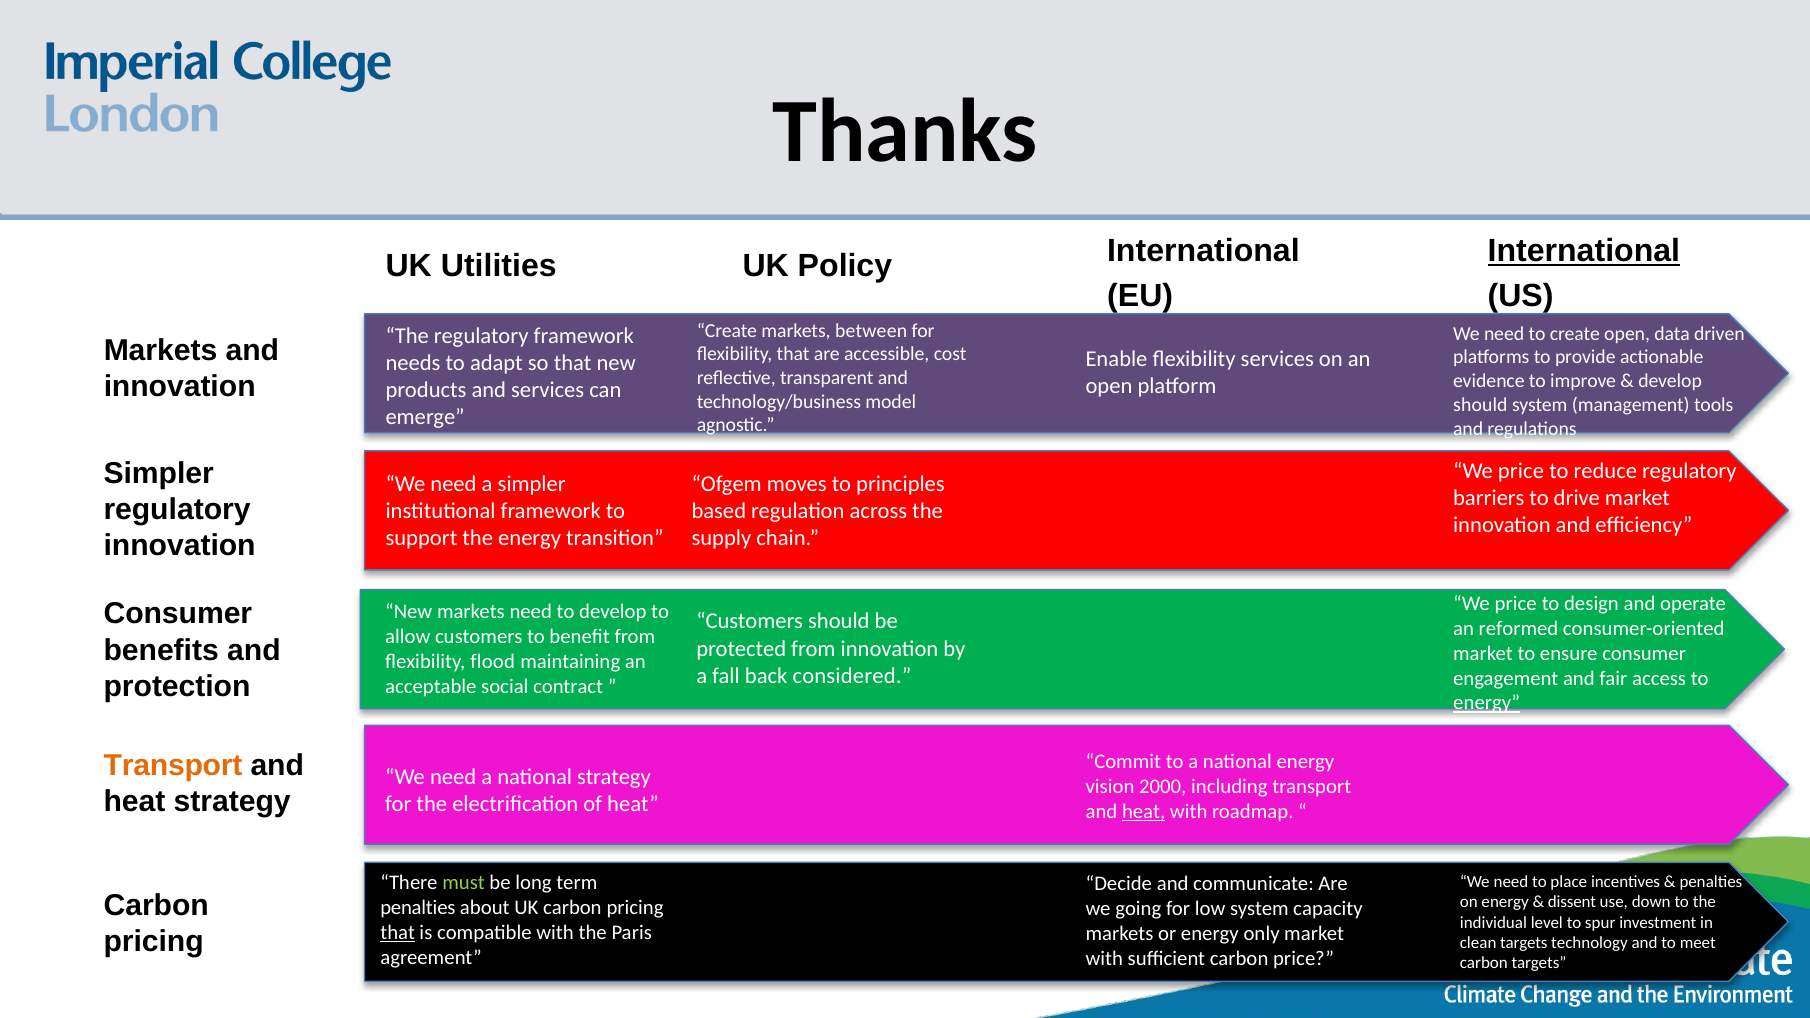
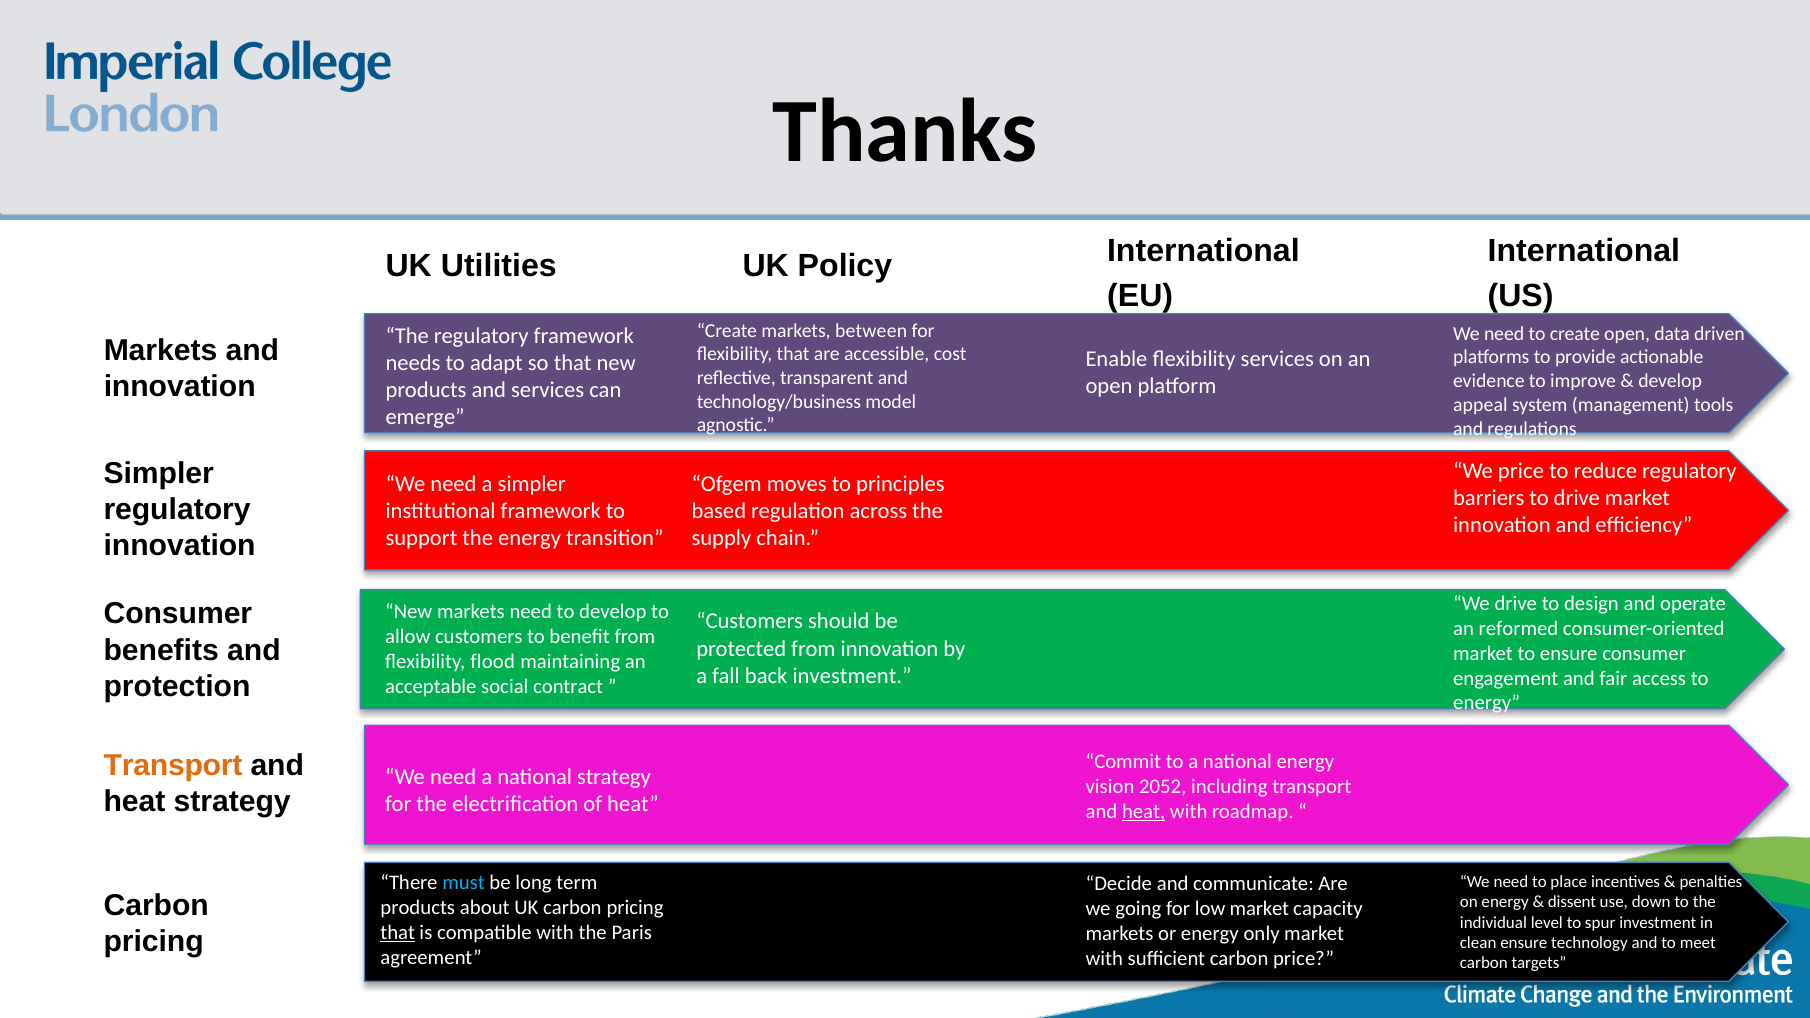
International at (1584, 251) underline: present -> none
should at (1480, 405): should -> appeal
price at (1516, 604): price -> drive
back considered: considered -> investment
energy at (1487, 703) underline: present -> none
2000: 2000 -> 2052
must colour: light green -> light blue
penalties at (418, 908): penalties -> products
low system: system -> market
clean targets: targets -> ensure
